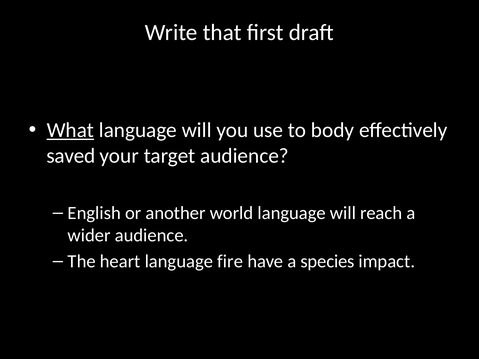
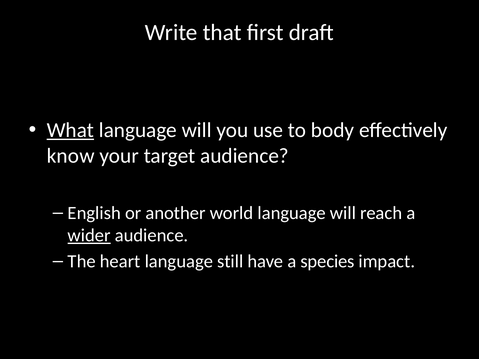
saved: saved -> know
wider underline: none -> present
fire: fire -> still
